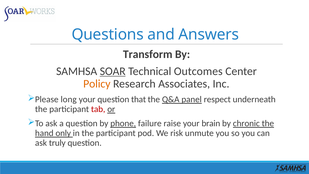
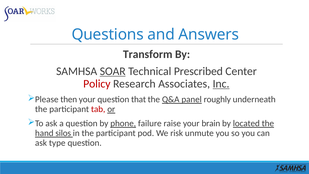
Outcomes: Outcomes -> Prescribed
Policy colour: orange -> red
Inc underline: none -> present
long: long -> then
respect: respect -> roughly
chronic: chronic -> located
only: only -> silos
truly: truly -> type
